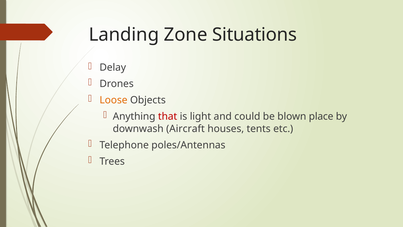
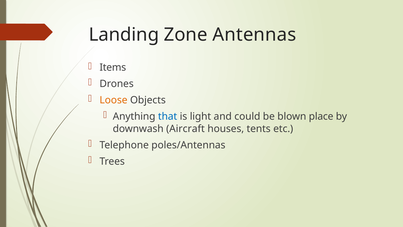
Situations: Situations -> Antennas
Delay: Delay -> Items
that colour: red -> blue
